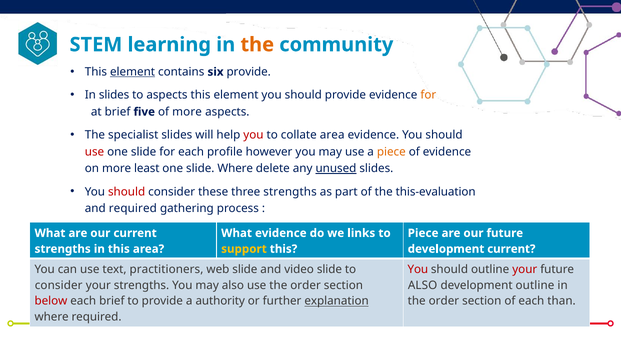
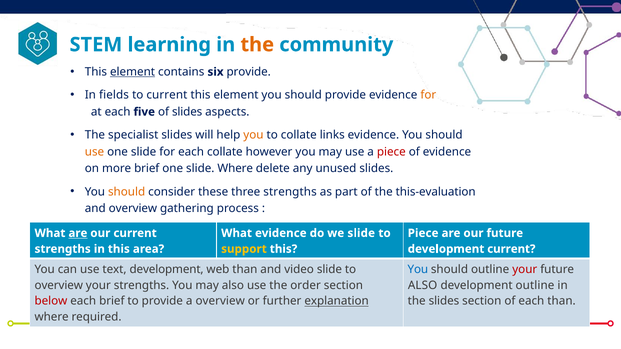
In slides: slides -> fields
to aspects: aspects -> current
at brief: brief -> each
of more: more -> slides
you at (253, 135) colour: red -> orange
collate area: area -> links
use at (94, 152) colour: red -> orange
each profile: profile -> collate
piece at (391, 152) colour: orange -> red
more least: least -> brief
unused underline: present -> none
should at (127, 192) colour: red -> orange
and required: required -> overview
are at (78, 233) underline: none -> present
we links: links -> slide
text practitioners: practitioners -> development
web slide: slide -> than
You at (418, 270) colour: red -> blue
consider at (59, 286): consider -> overview
a authority: authority -> overview
order at (444, 301): order -> slides
